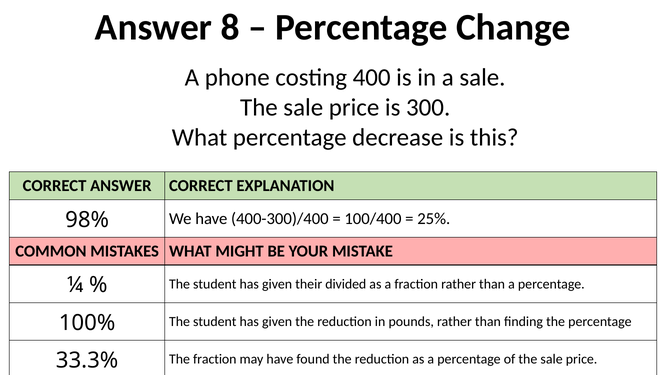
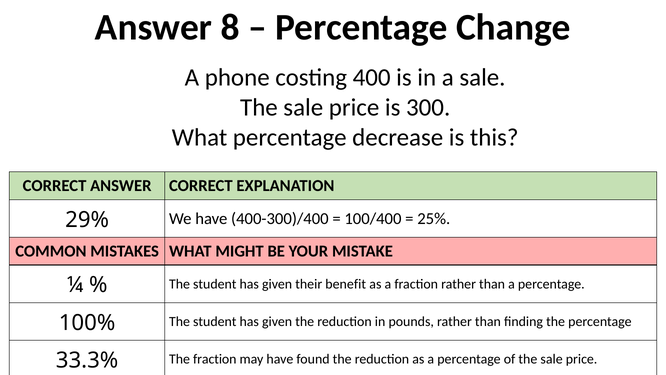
98%: 98% -> 29%
divided: divided -> benefit
